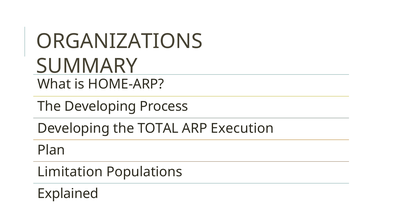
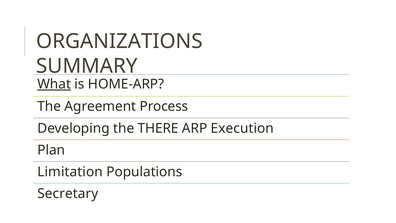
What underline: none -> present
The Developing: Developing -> Agreement
TOTAL: TOTAL -> THERE
Explained: Explained -> Secretary
